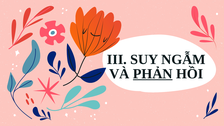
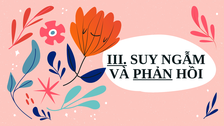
III underline: none -> present
